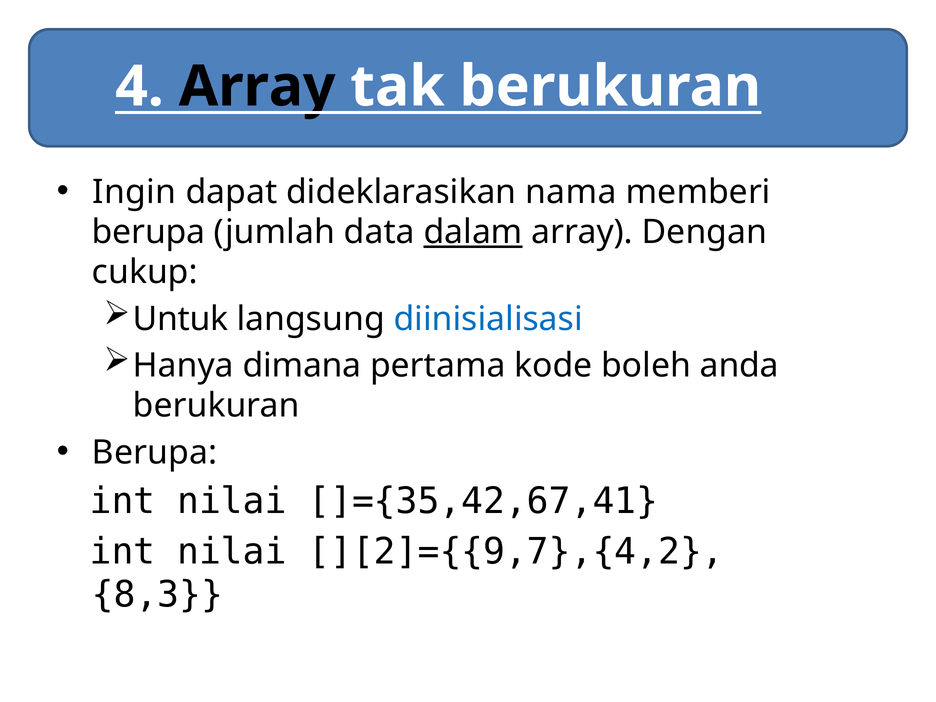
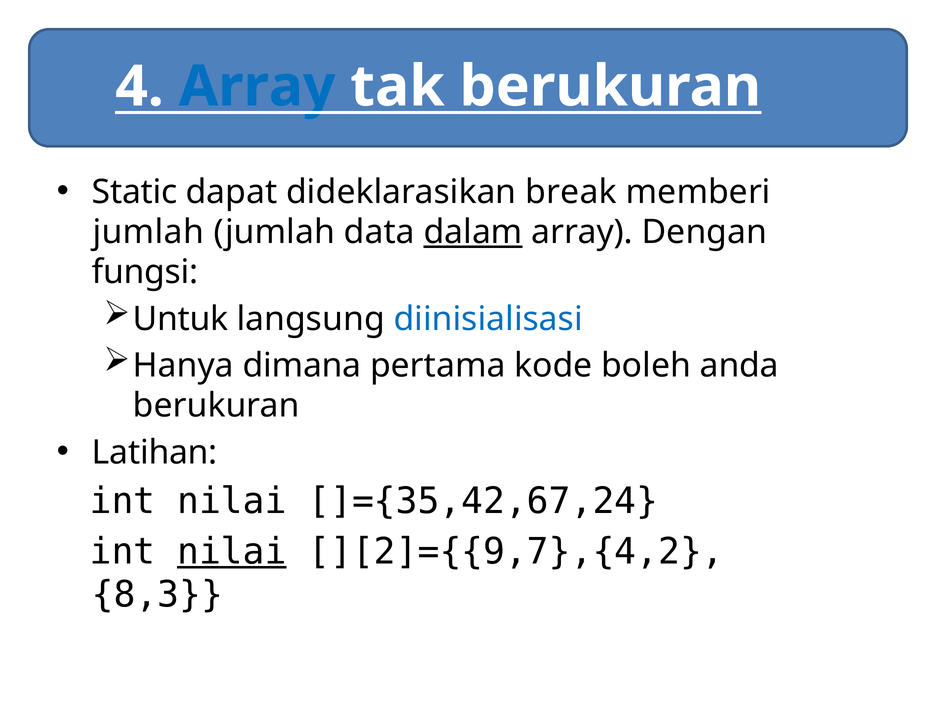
Array at (257, 87) colour: black -> blue
Ingin: Ingin -> Static
nama: nama -> break
berupa at (149, 232): berupa -> jumlah
cukup: cukup -> fungsi
Berupa at (155, 453): Berupa -> Latihan
]={35,42,67,41: ]={35,42,67,41 -> ]={35,42,67,24
nilai at (232, 552) underline: none -> present
